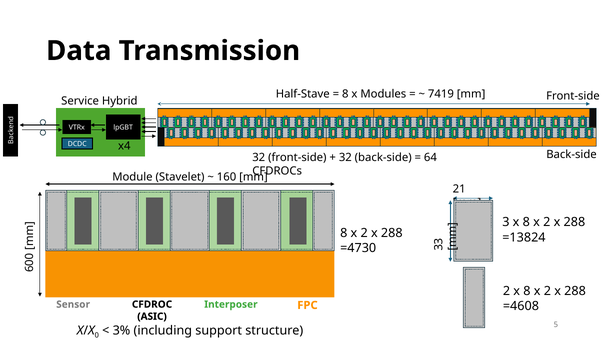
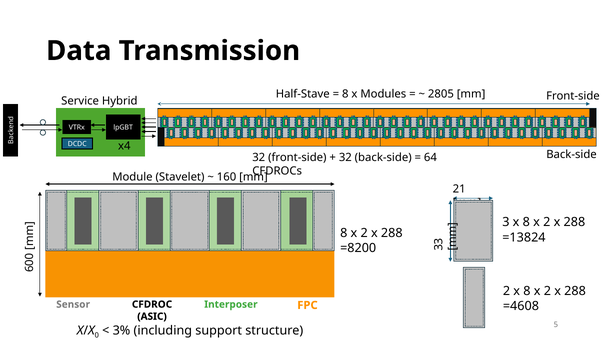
7419: 7419 -> 2805
=4730: =4730 -> =8200
